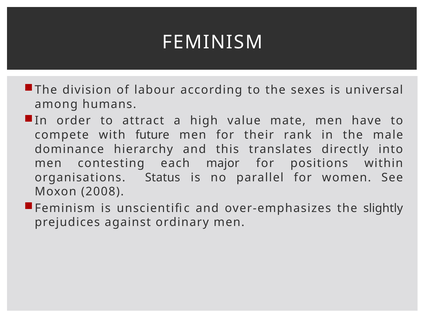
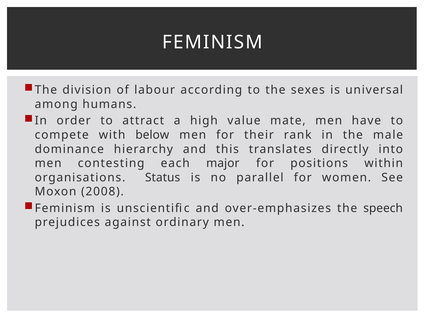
future: future -> below
slightly: slightly -> speech
